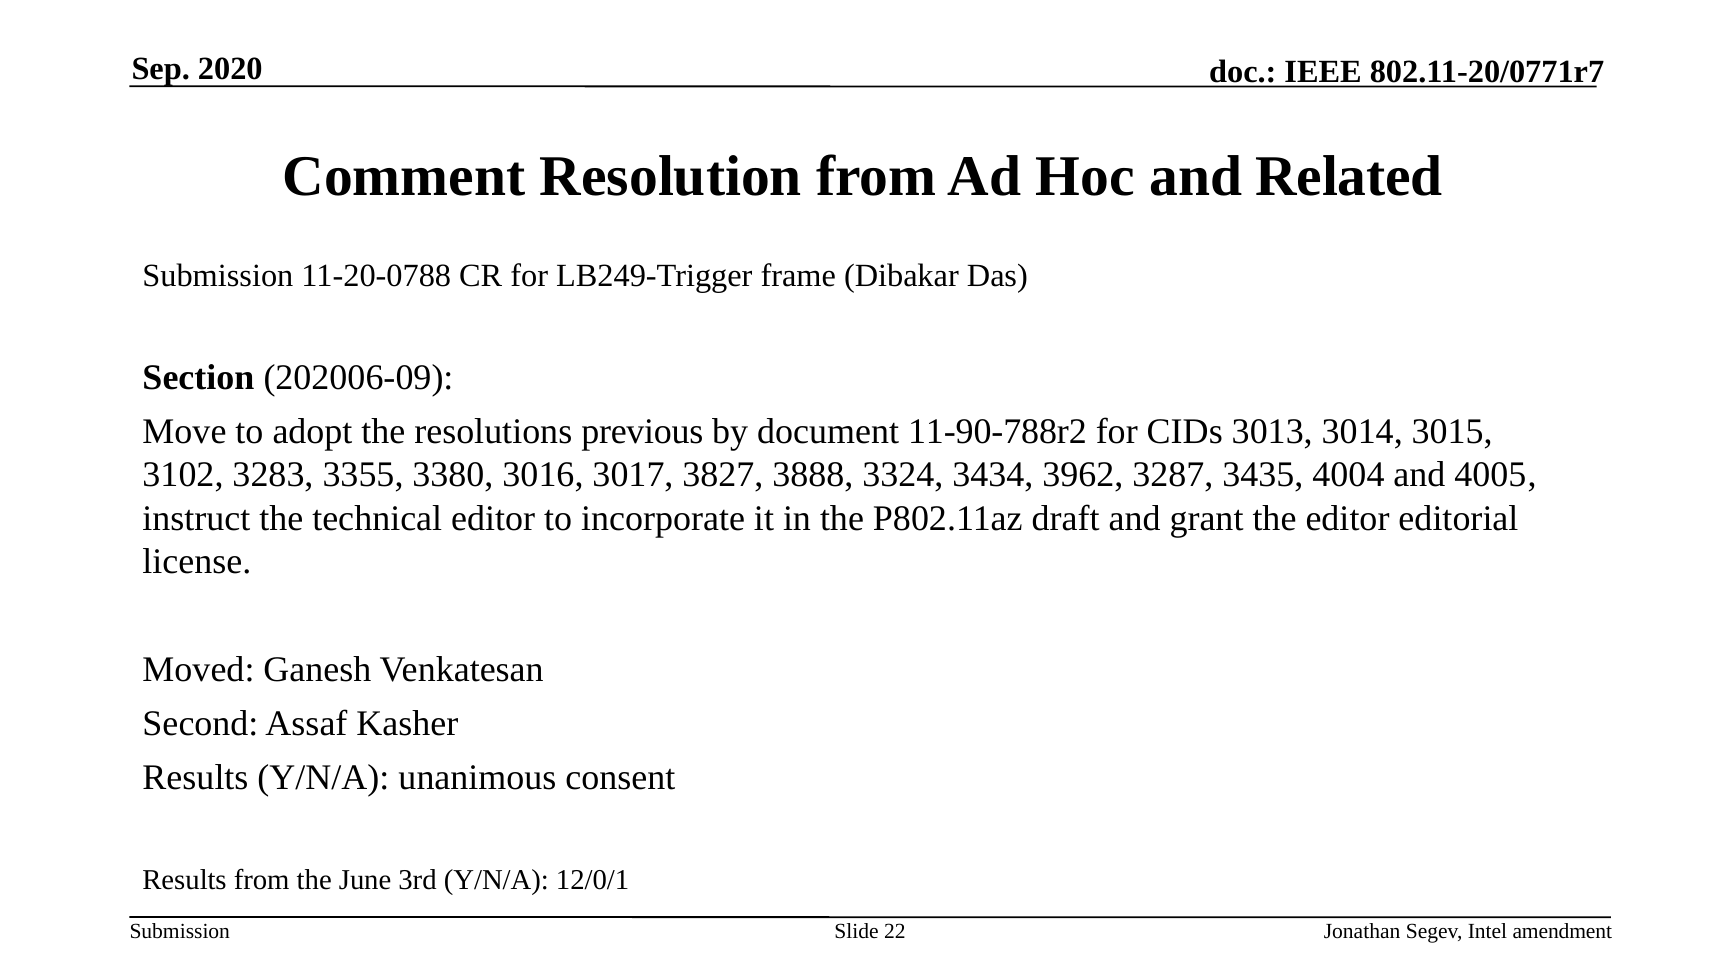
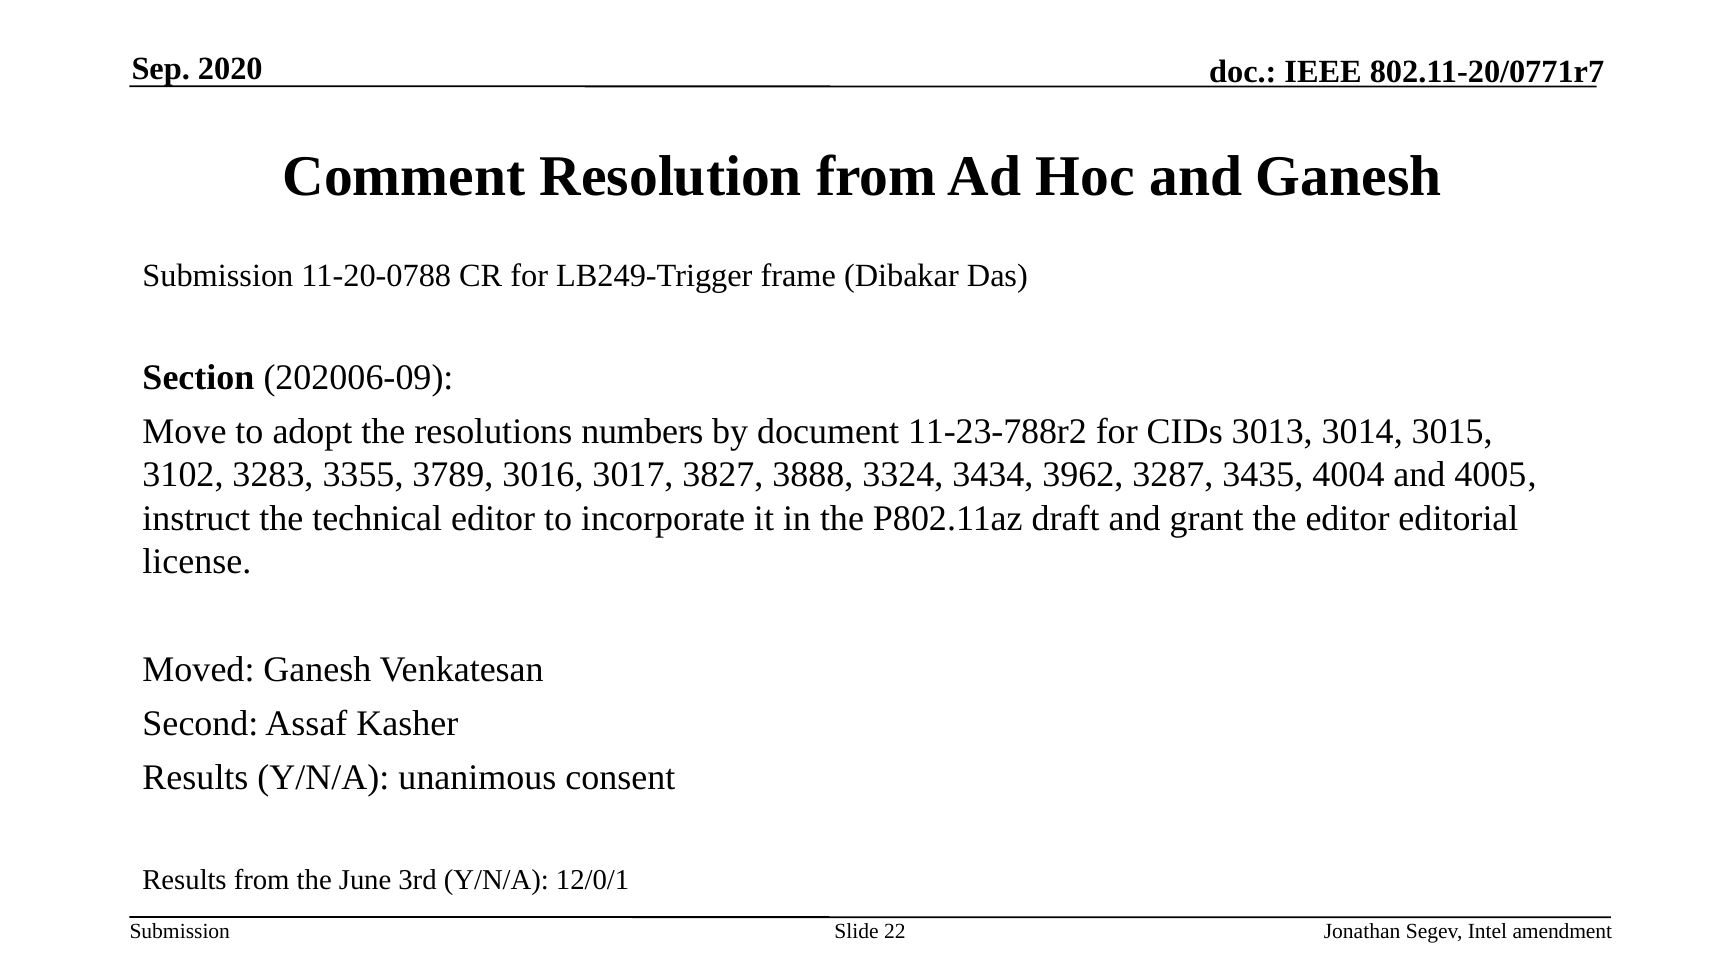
and Related: Related -> Ganesh
previous: previous -> numbers
11-90-788r2: 11-90-788r2 -> 11-23-788r2
3380: 3380 -> 3789
